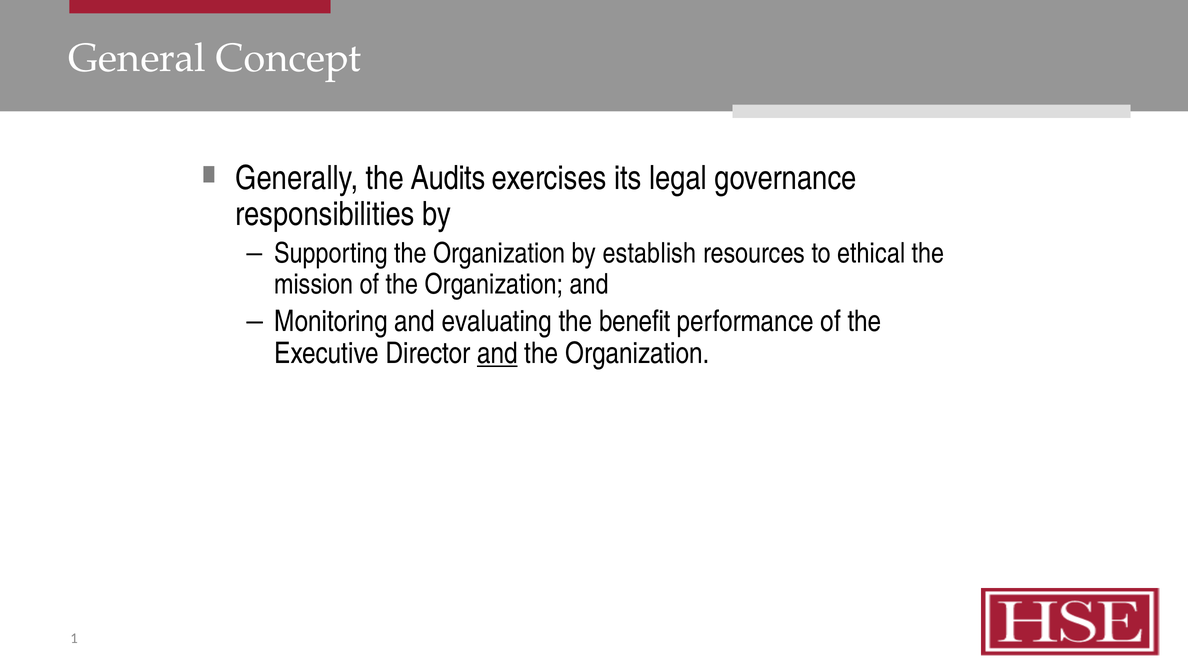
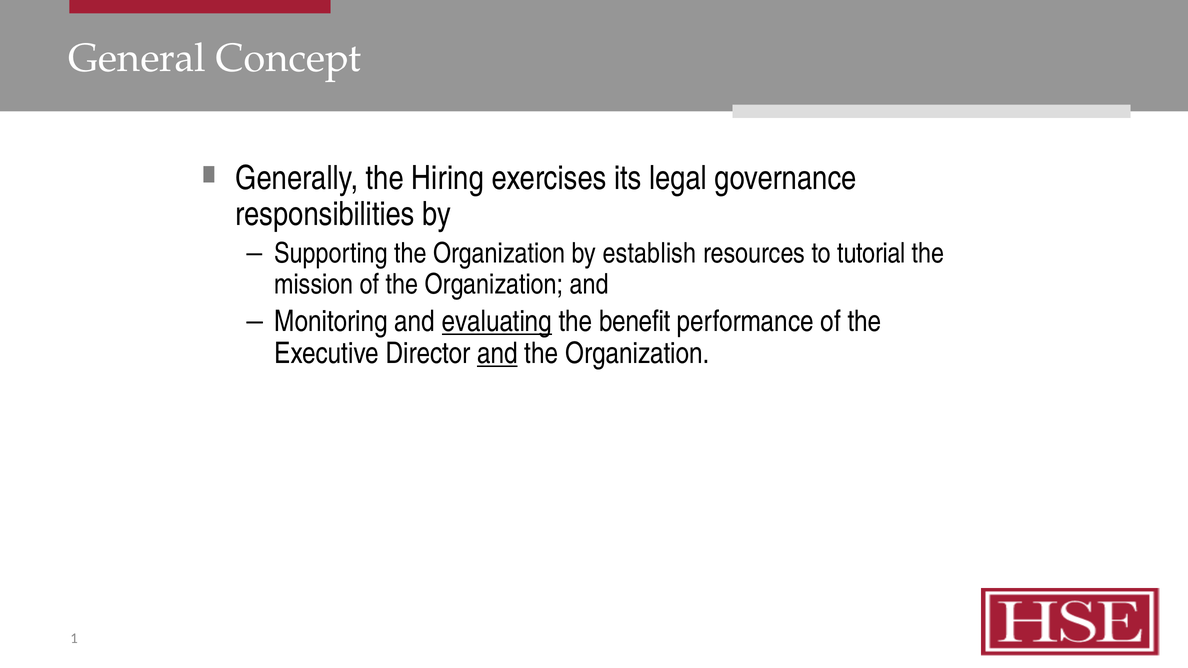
Audits: Audits -> Hiring
ethical: ethical -> tutorial
evaluating underline: none -> present
